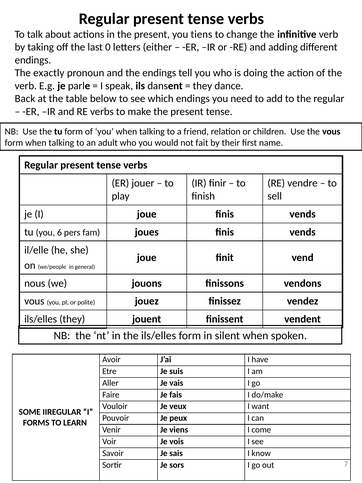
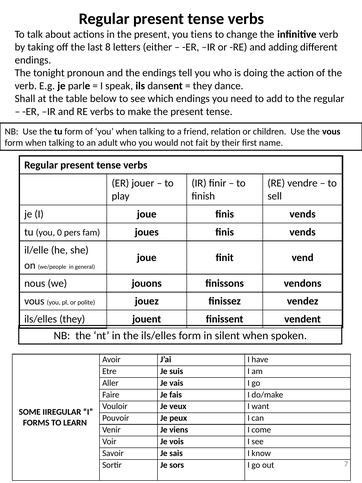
0: 0 -> 8
exactly: exactly -> tonight
Back: Back -> Shall
6: 6 -> 0
